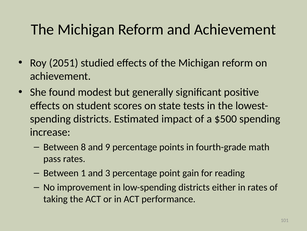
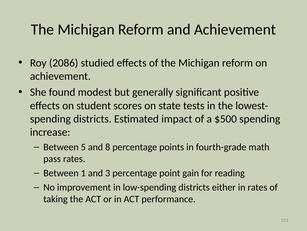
2051: 2051 -> 2086
8: 8 -> 5
9: 9 -> 8
